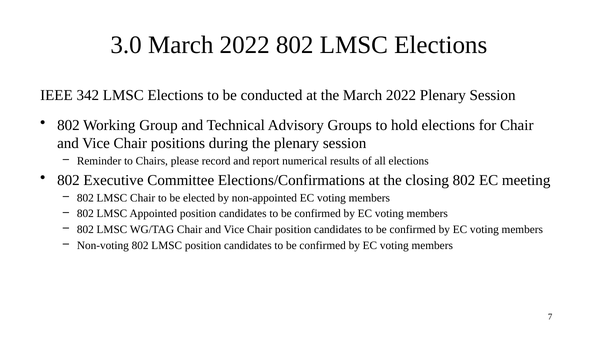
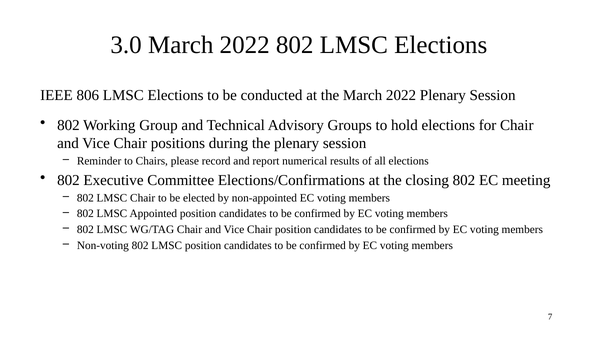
342: 342 -> 806
